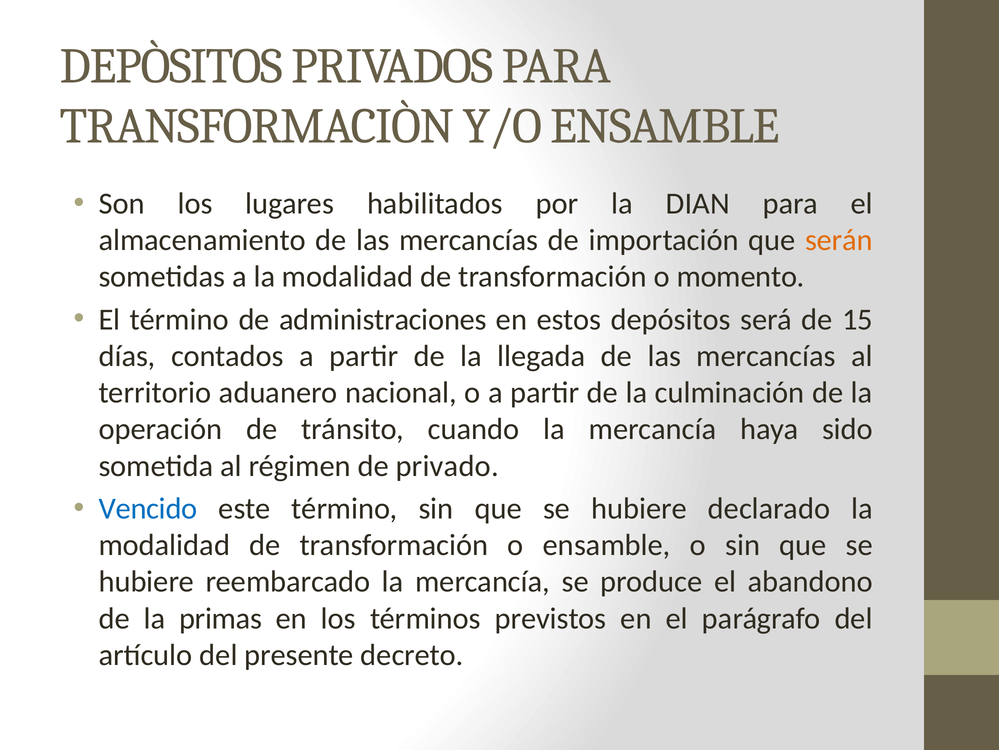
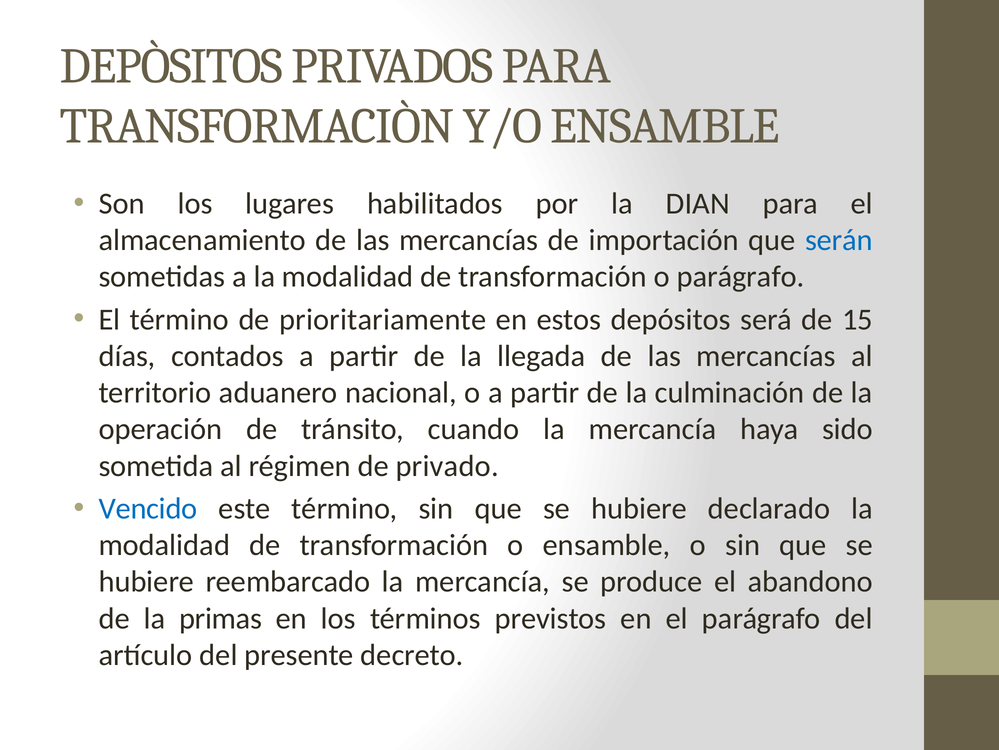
serán colour: orange -> blue
o momento: momento -> parágrafo
administraciones: administraciones -> prioritariamente
